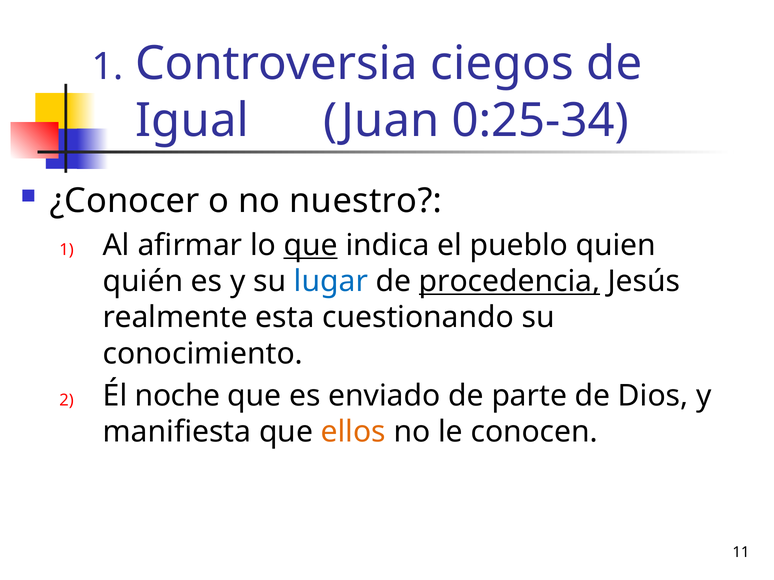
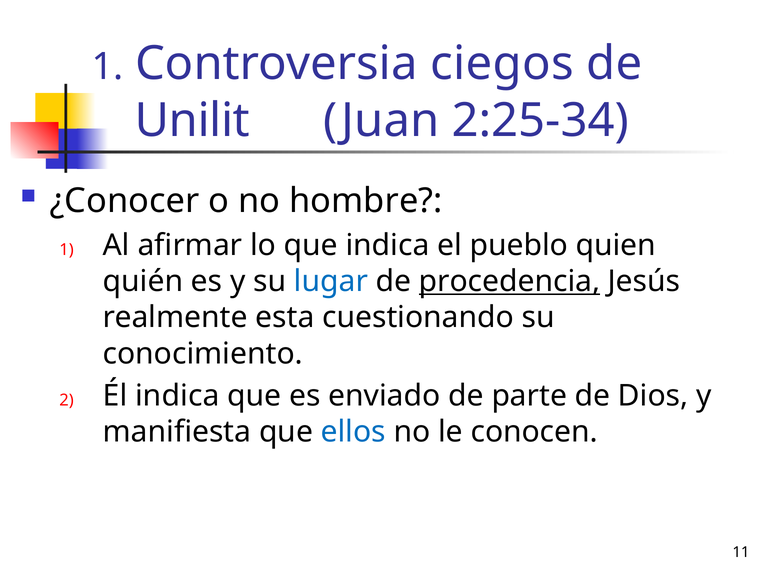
Igual: Igual -> Unilit
0:25-34: 0:25-34 -> 2:25-34
nuestro: nuestro -> hombre
que at (311, 246) underline: present -> none
Él noche: noche -> indica
ellos colour: orange -> blue
